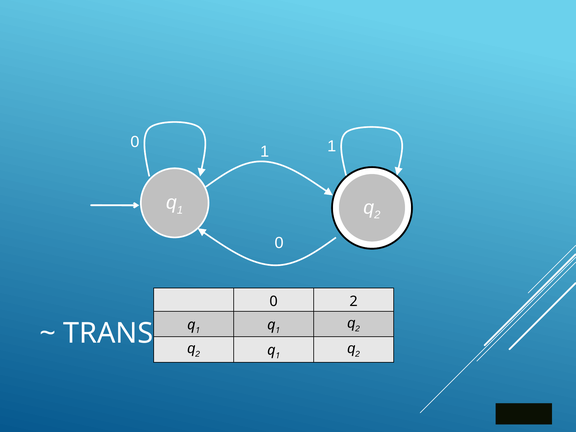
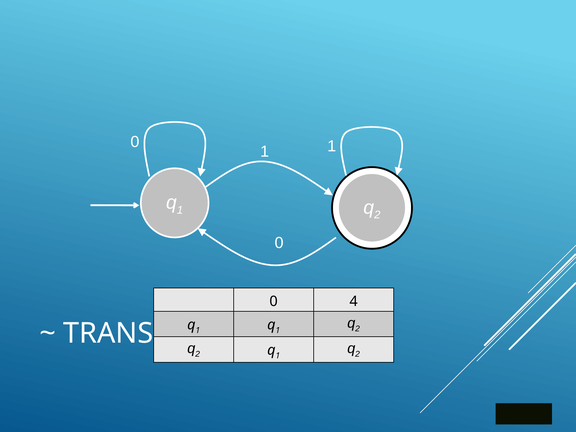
0 2: 2 -> 4
